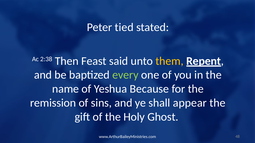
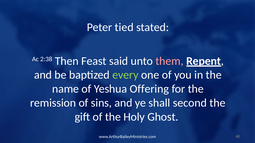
them colour: yellow -> pink
Because: Because -> Offering
appear: appear -> second
